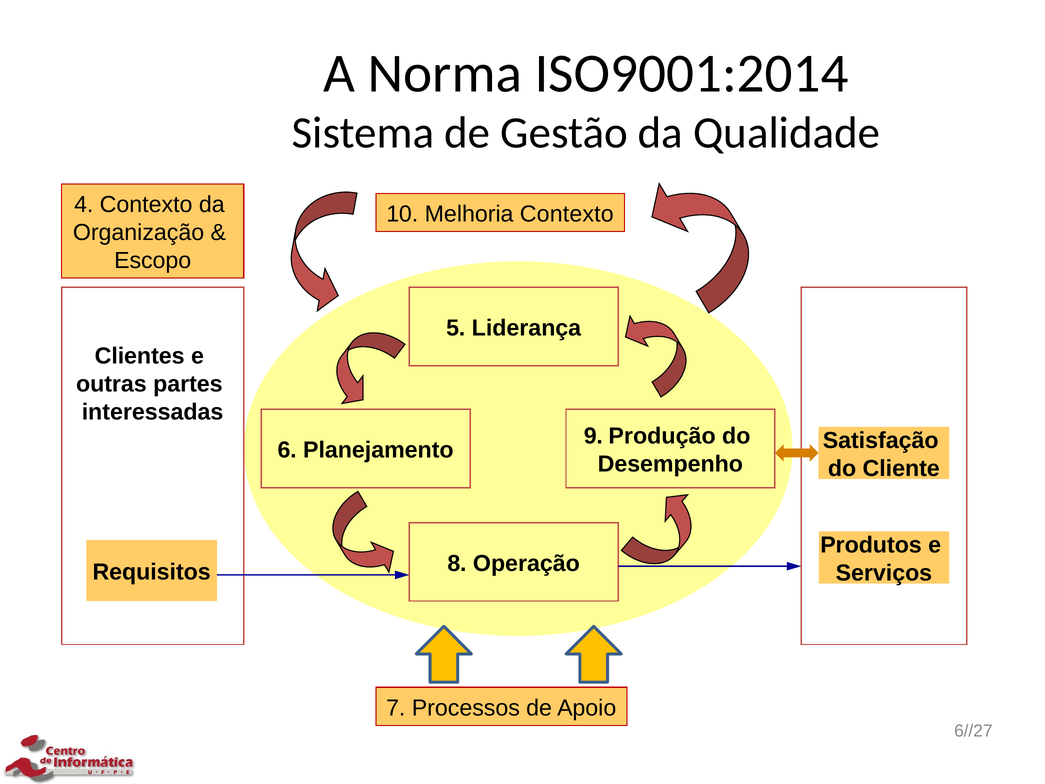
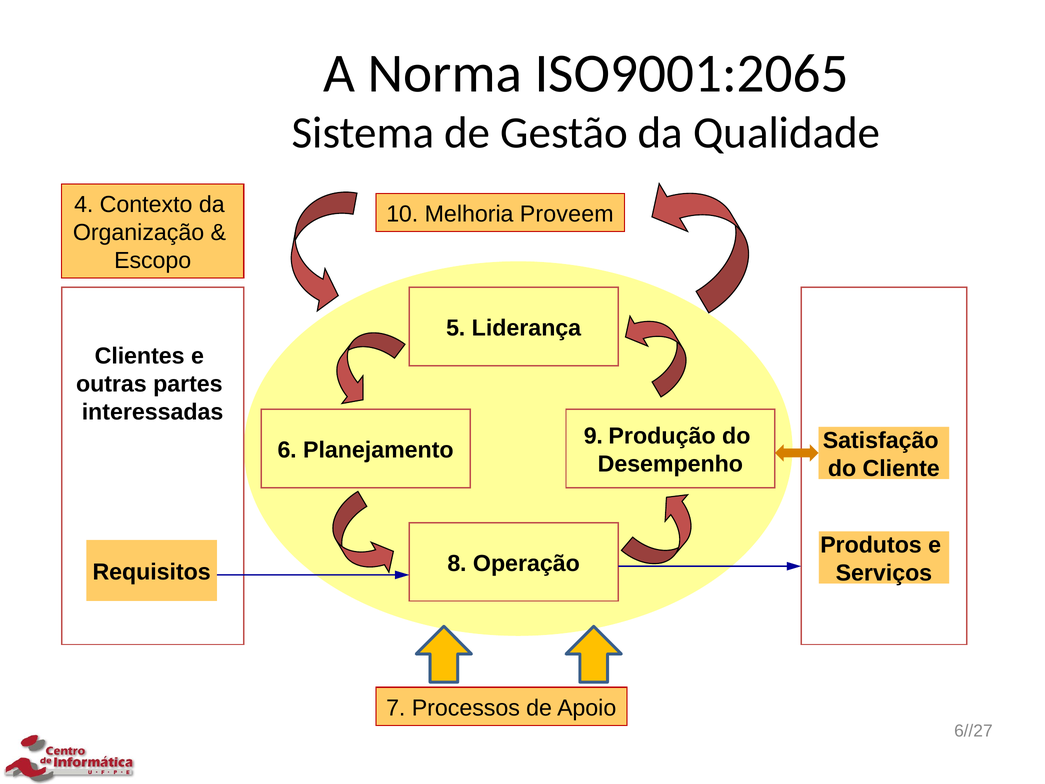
ISO9001:2014: ISO9001:2014 -> ISO9001:2065
Melhoria Contexto: Contexto -> Proveem
